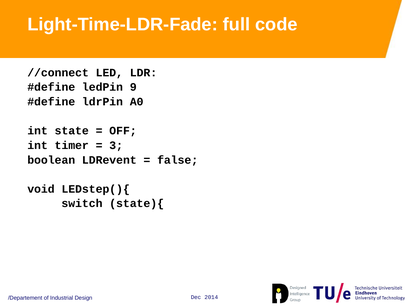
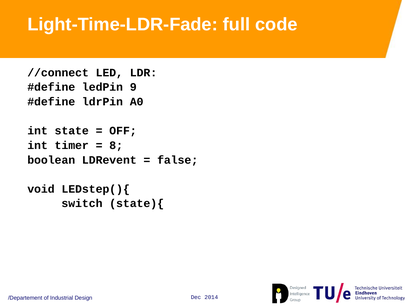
3: 3 -> 8
